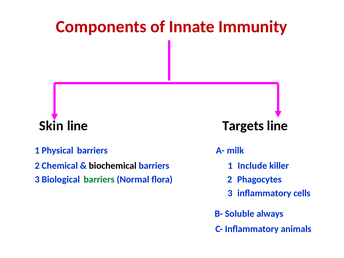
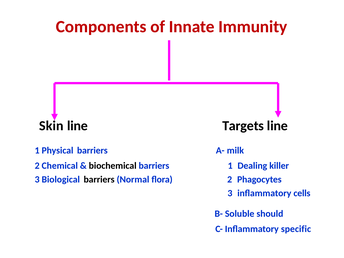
Include: Include -> Dealing
barriers at (99, 179) colour: green -> black
always: always -> should
animals: animals -> specific
